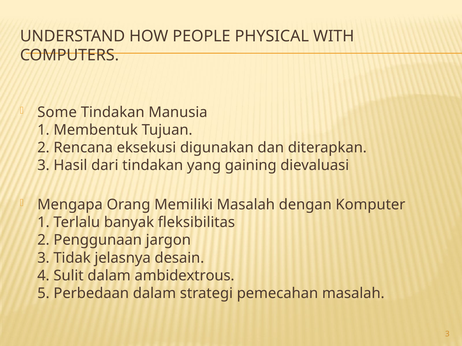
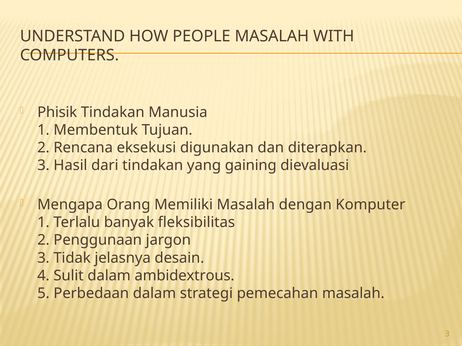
PEOPLE PHYSICAL: PHYSICAL -> MASALAH
Some: Some -> Phisik
